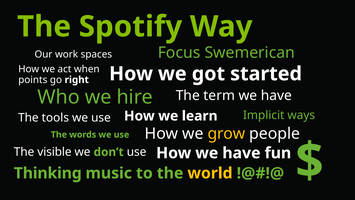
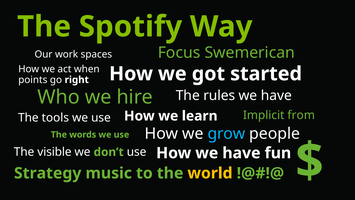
term: term -> rules
ways: ways -> from
grow colour: yellow -> light blue
Thinking: Thinking -> Strategy
